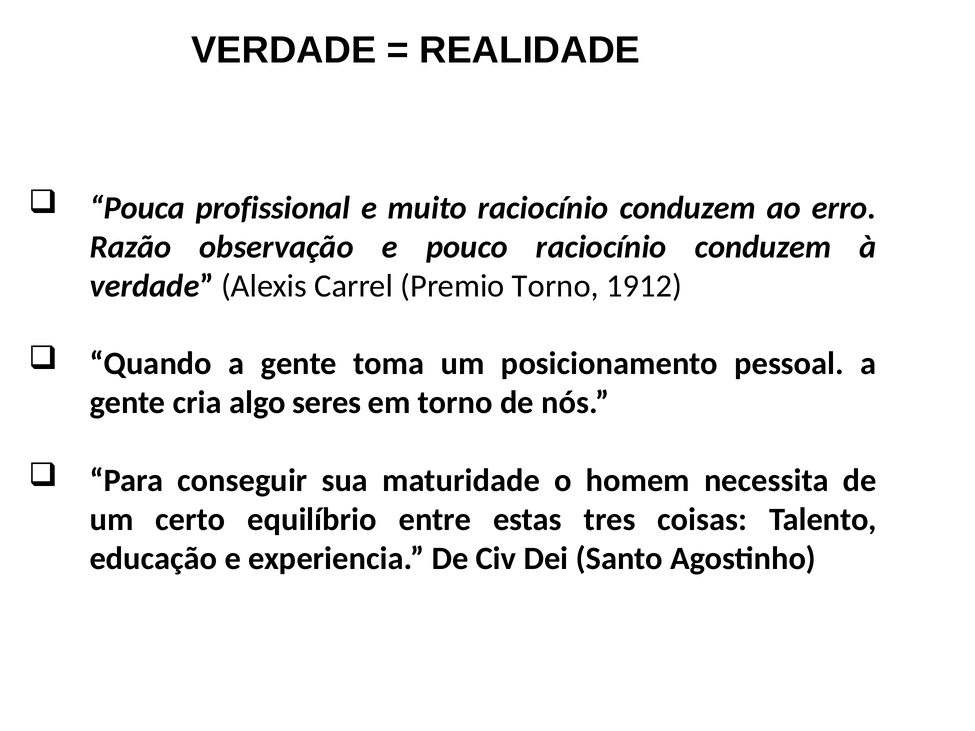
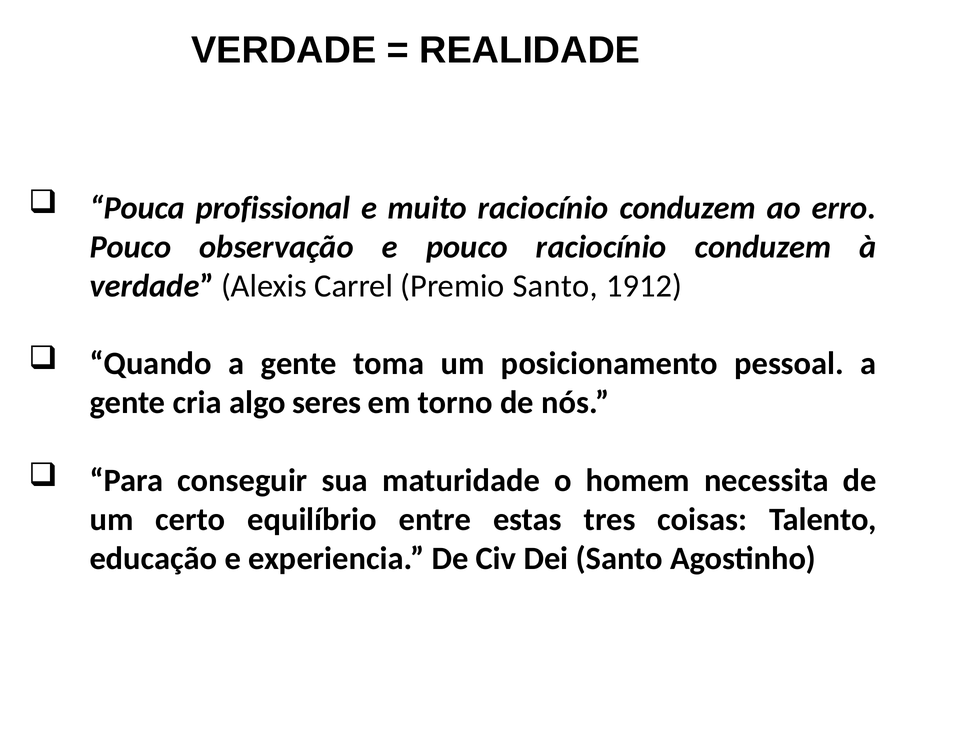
Razão at (130, 247): Razão -> Pouco
Premio Torno: Torno -> Santo
